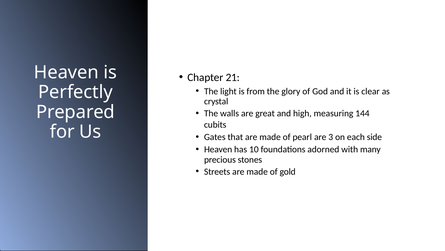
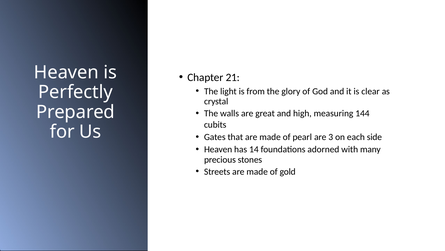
10: 10 -> 14
